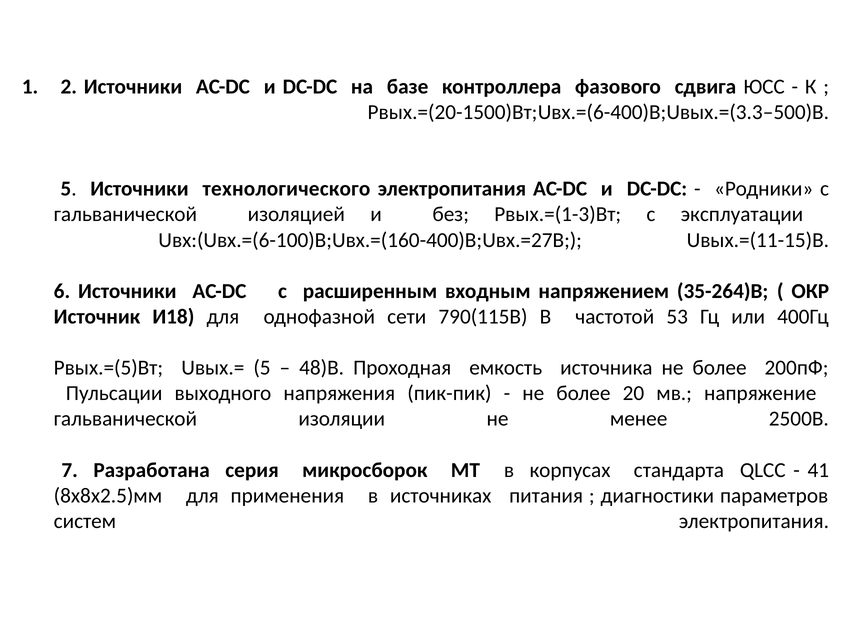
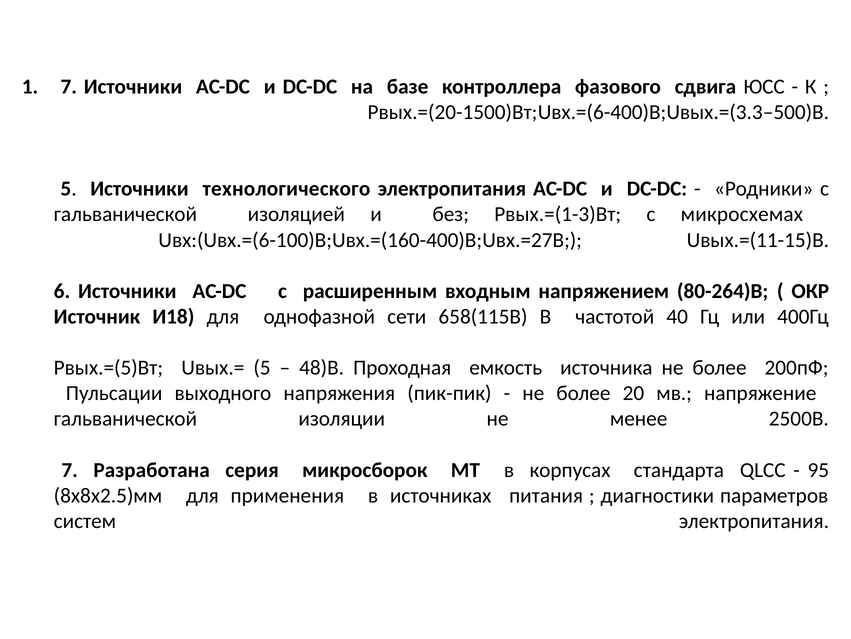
2 at (69, 87): 2 -> 7
эксплуатации: эксплуатации -> микросхемах
35-264)В: 35-264)В -> 80-264)В
790(115В: 790(115В -> 658(115В
53: 53 -> 40
41: 41 -> 95
